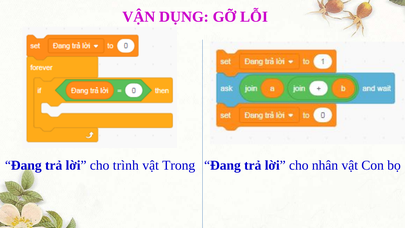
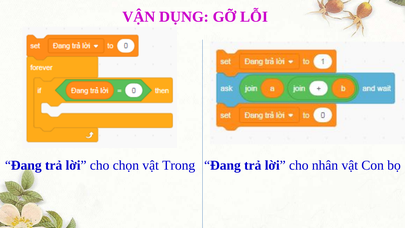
trình: trình -> chọn
